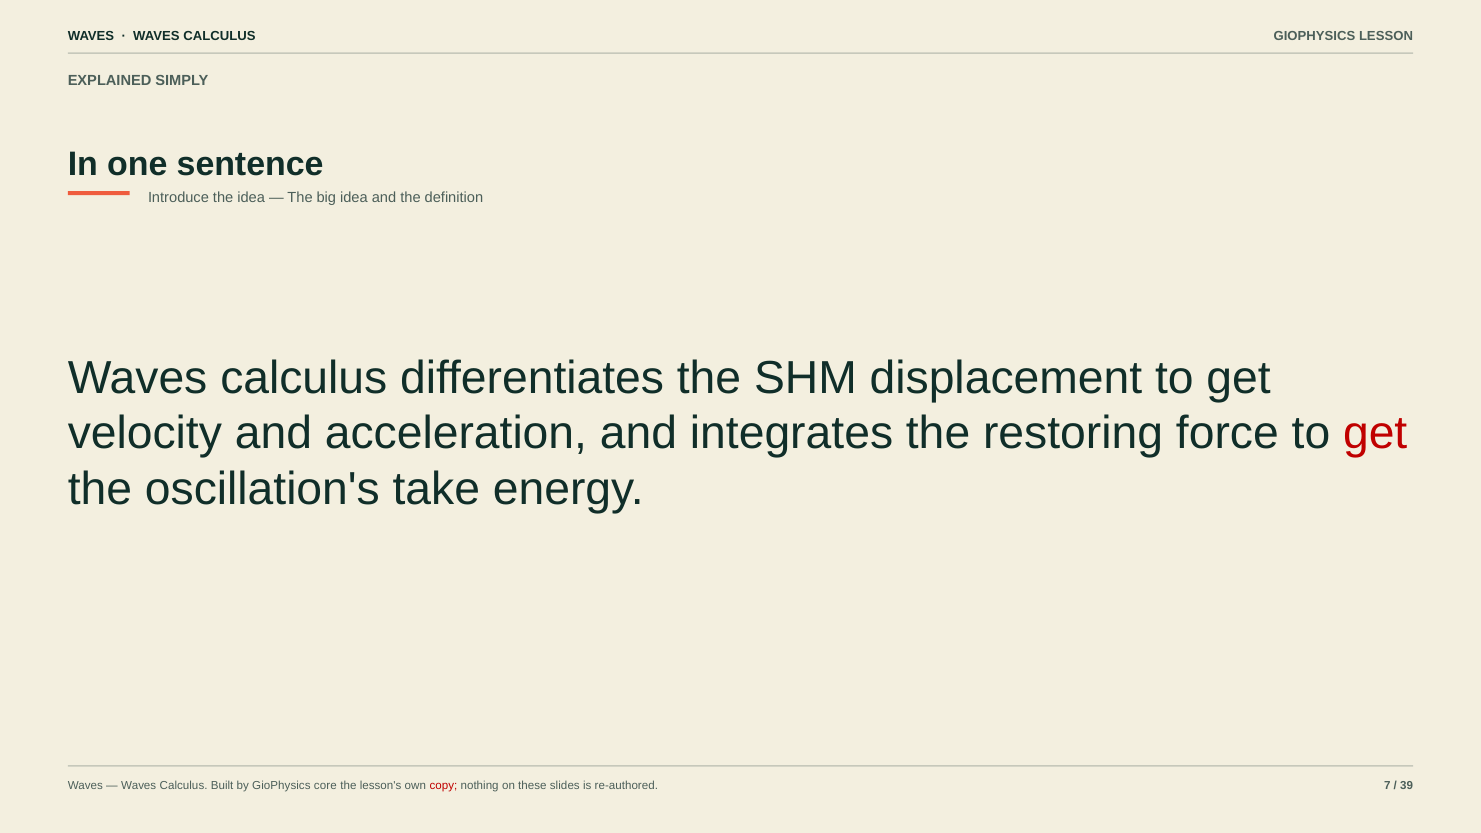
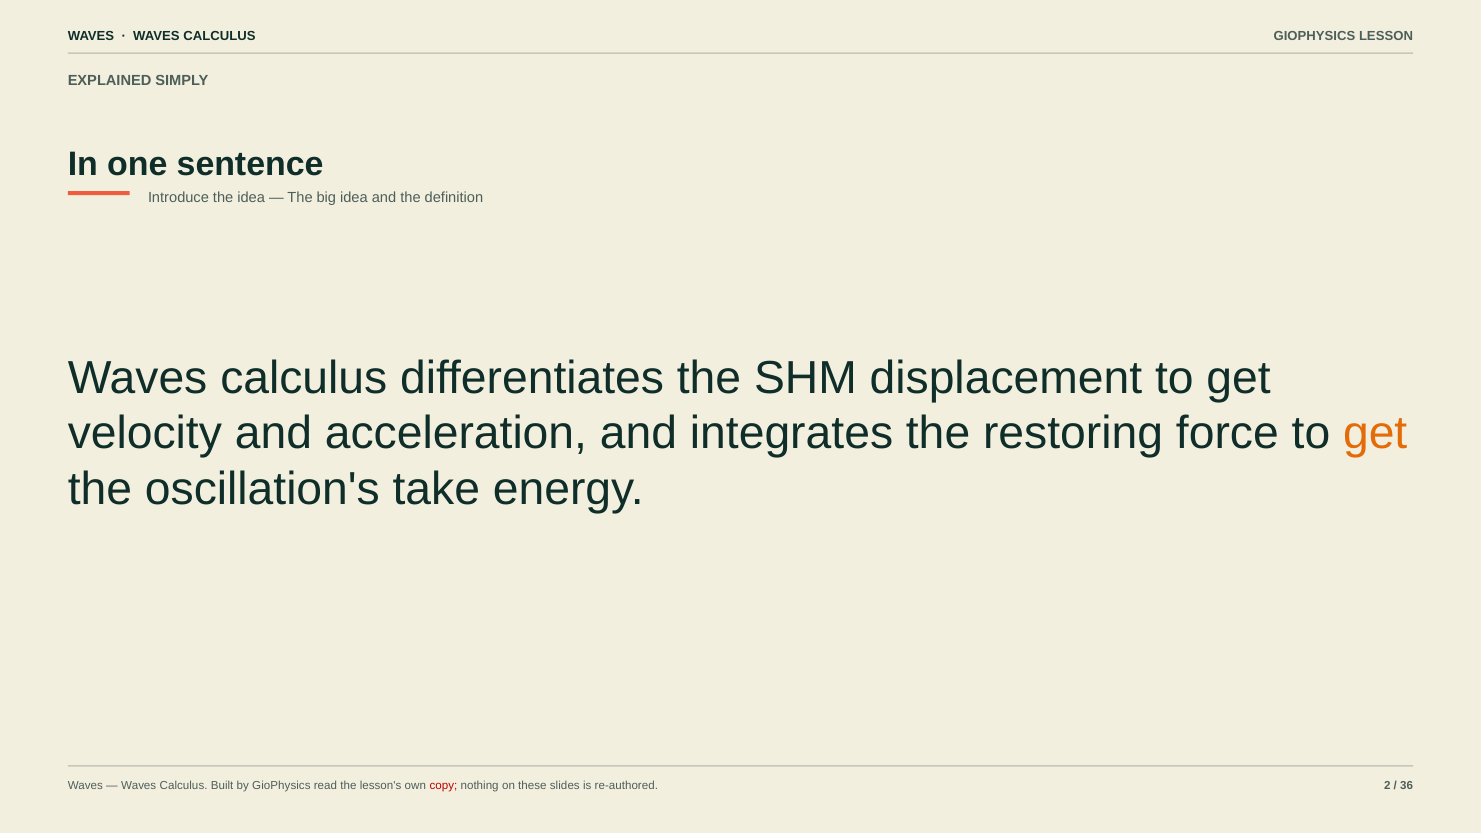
get at (1375, 433) colour: red -> orange
core: core -> read
7: 7 -> 2
39: 39 -> 36
